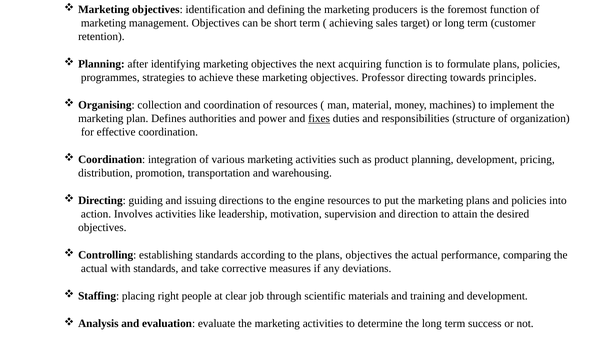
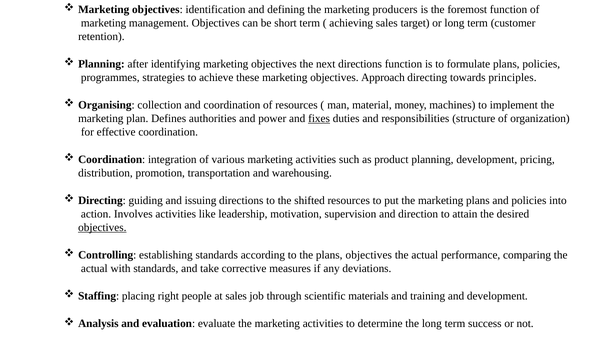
next acquiring: acquiring -> directions
Professor: Professor -> Approach
engine: engine -> shifted
objectives at (102, 228) underline: none -> present
at clear: clear -> sales
